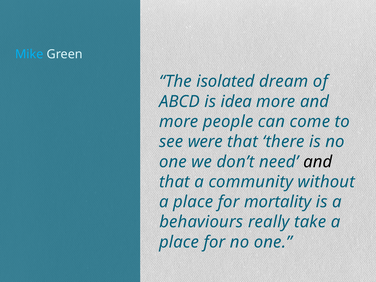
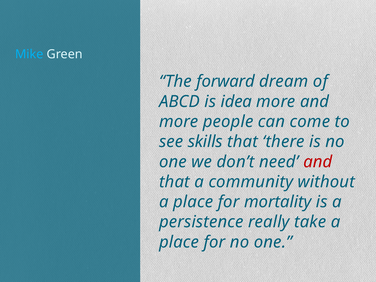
isolated: isolated -> forward
were: were -> skills
and at (318, 162) colour: black -> red
behaviours: behaviours -> persistence
